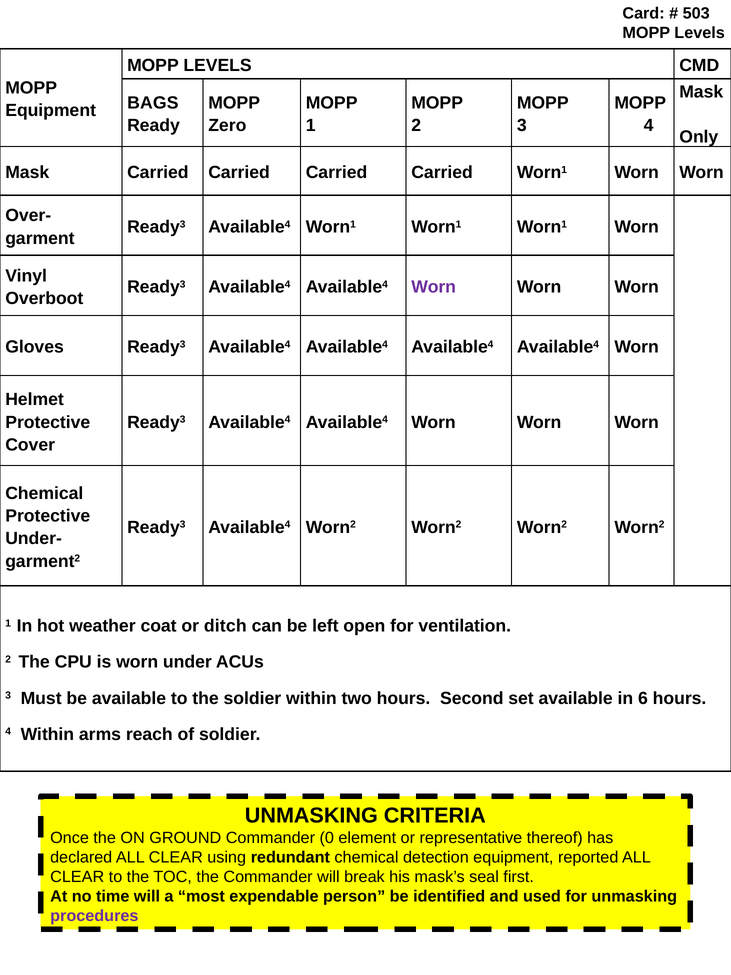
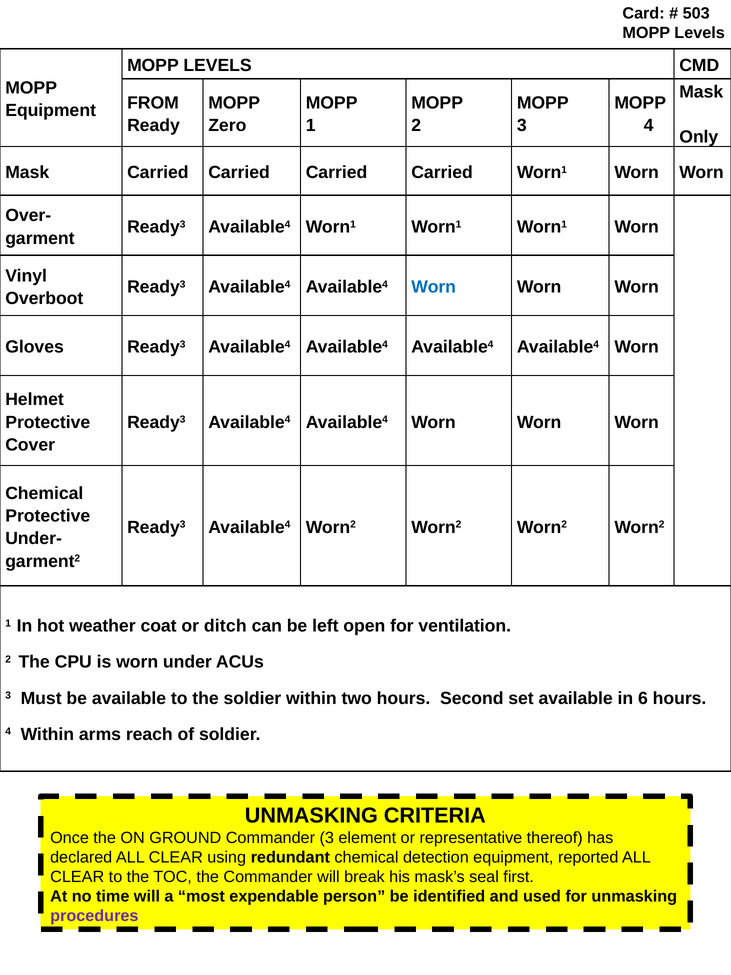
BAGS: BAGS -> FROM
Worn at (434, 287) colour: purple -> blue
Commander 0: 0 -> 3
